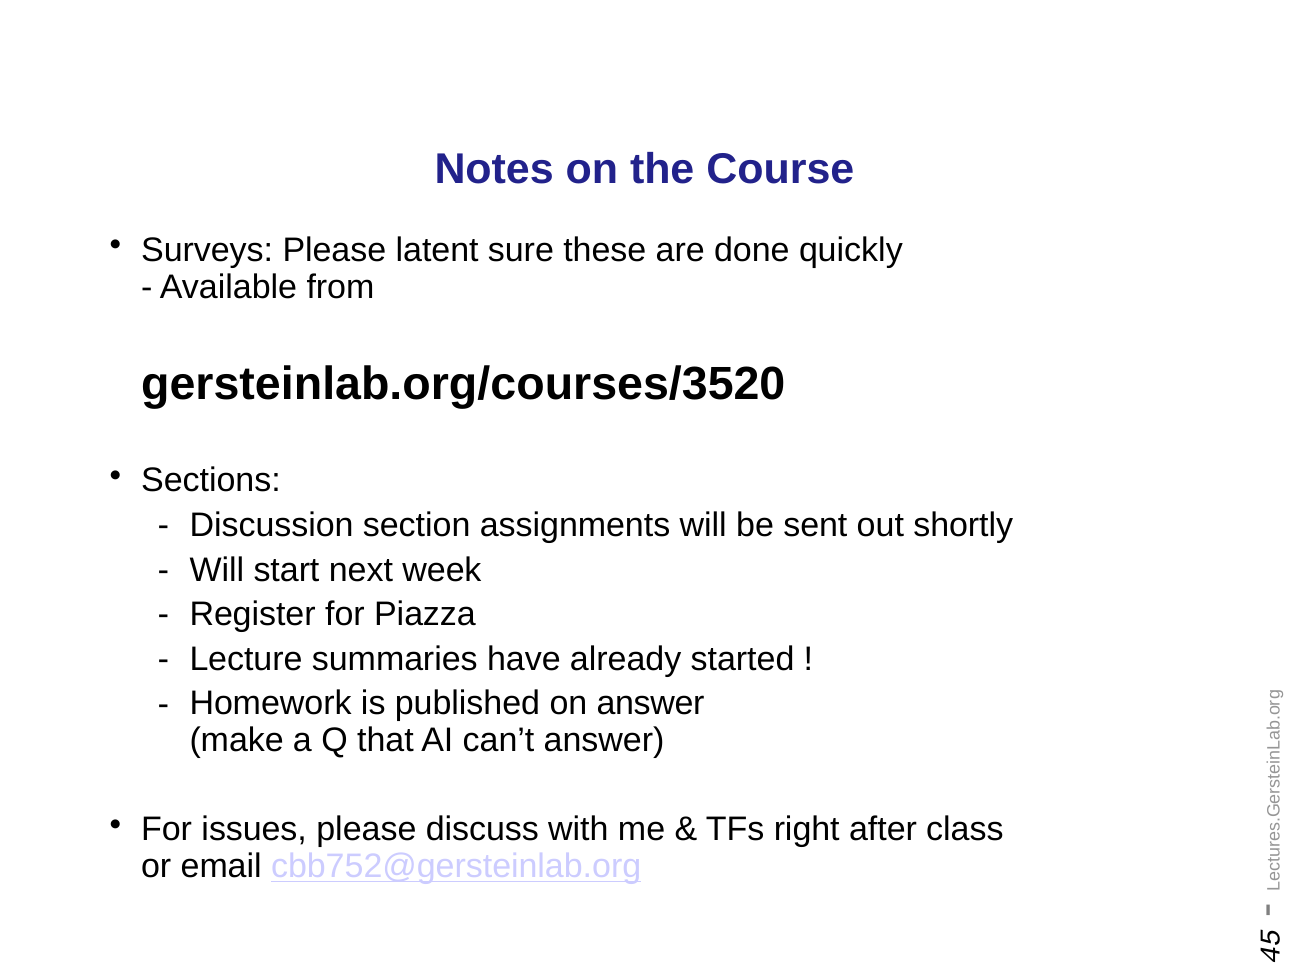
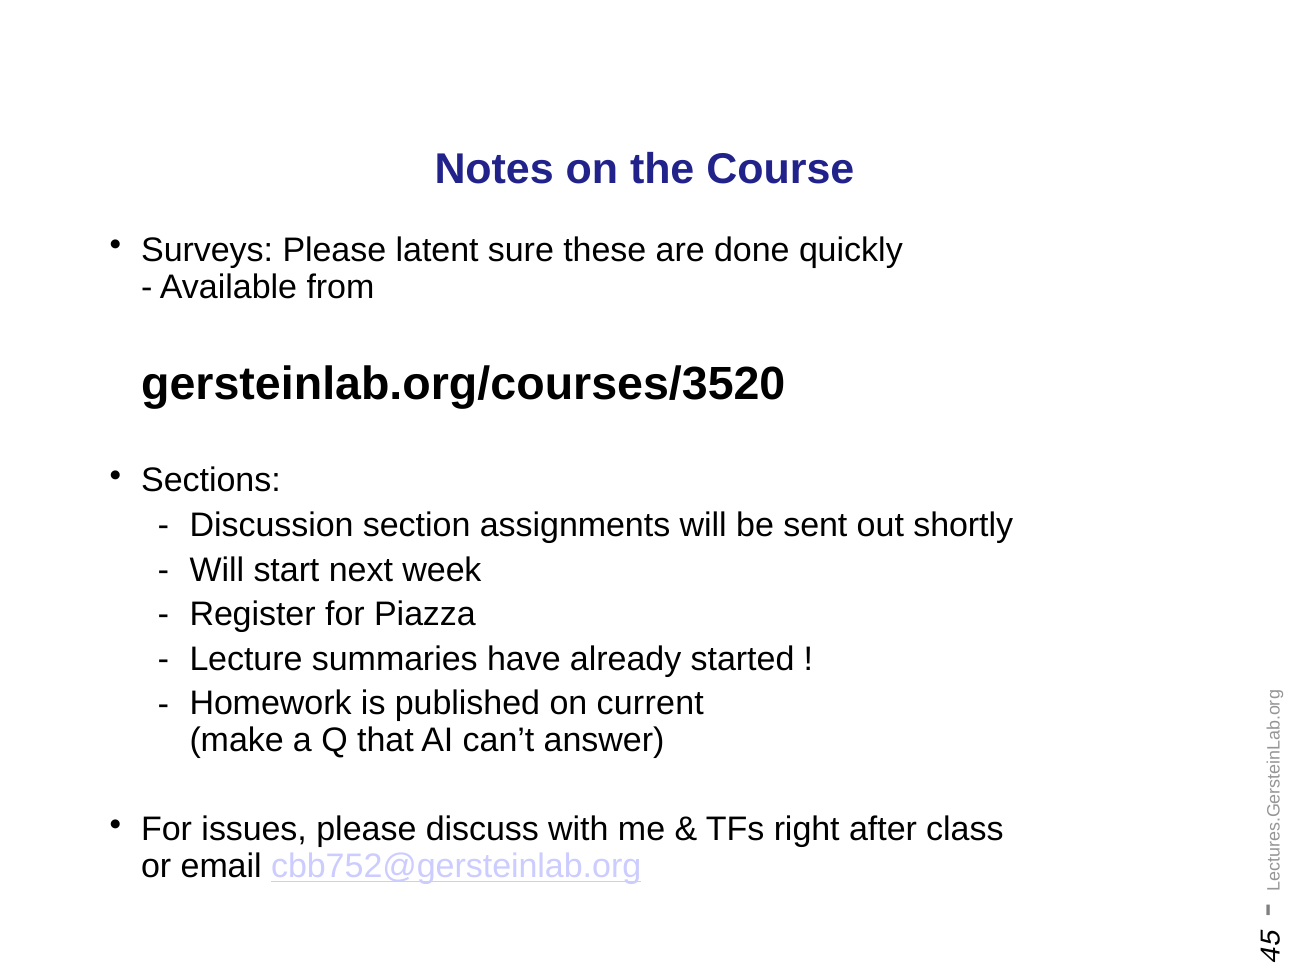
on answer: answer -> current
